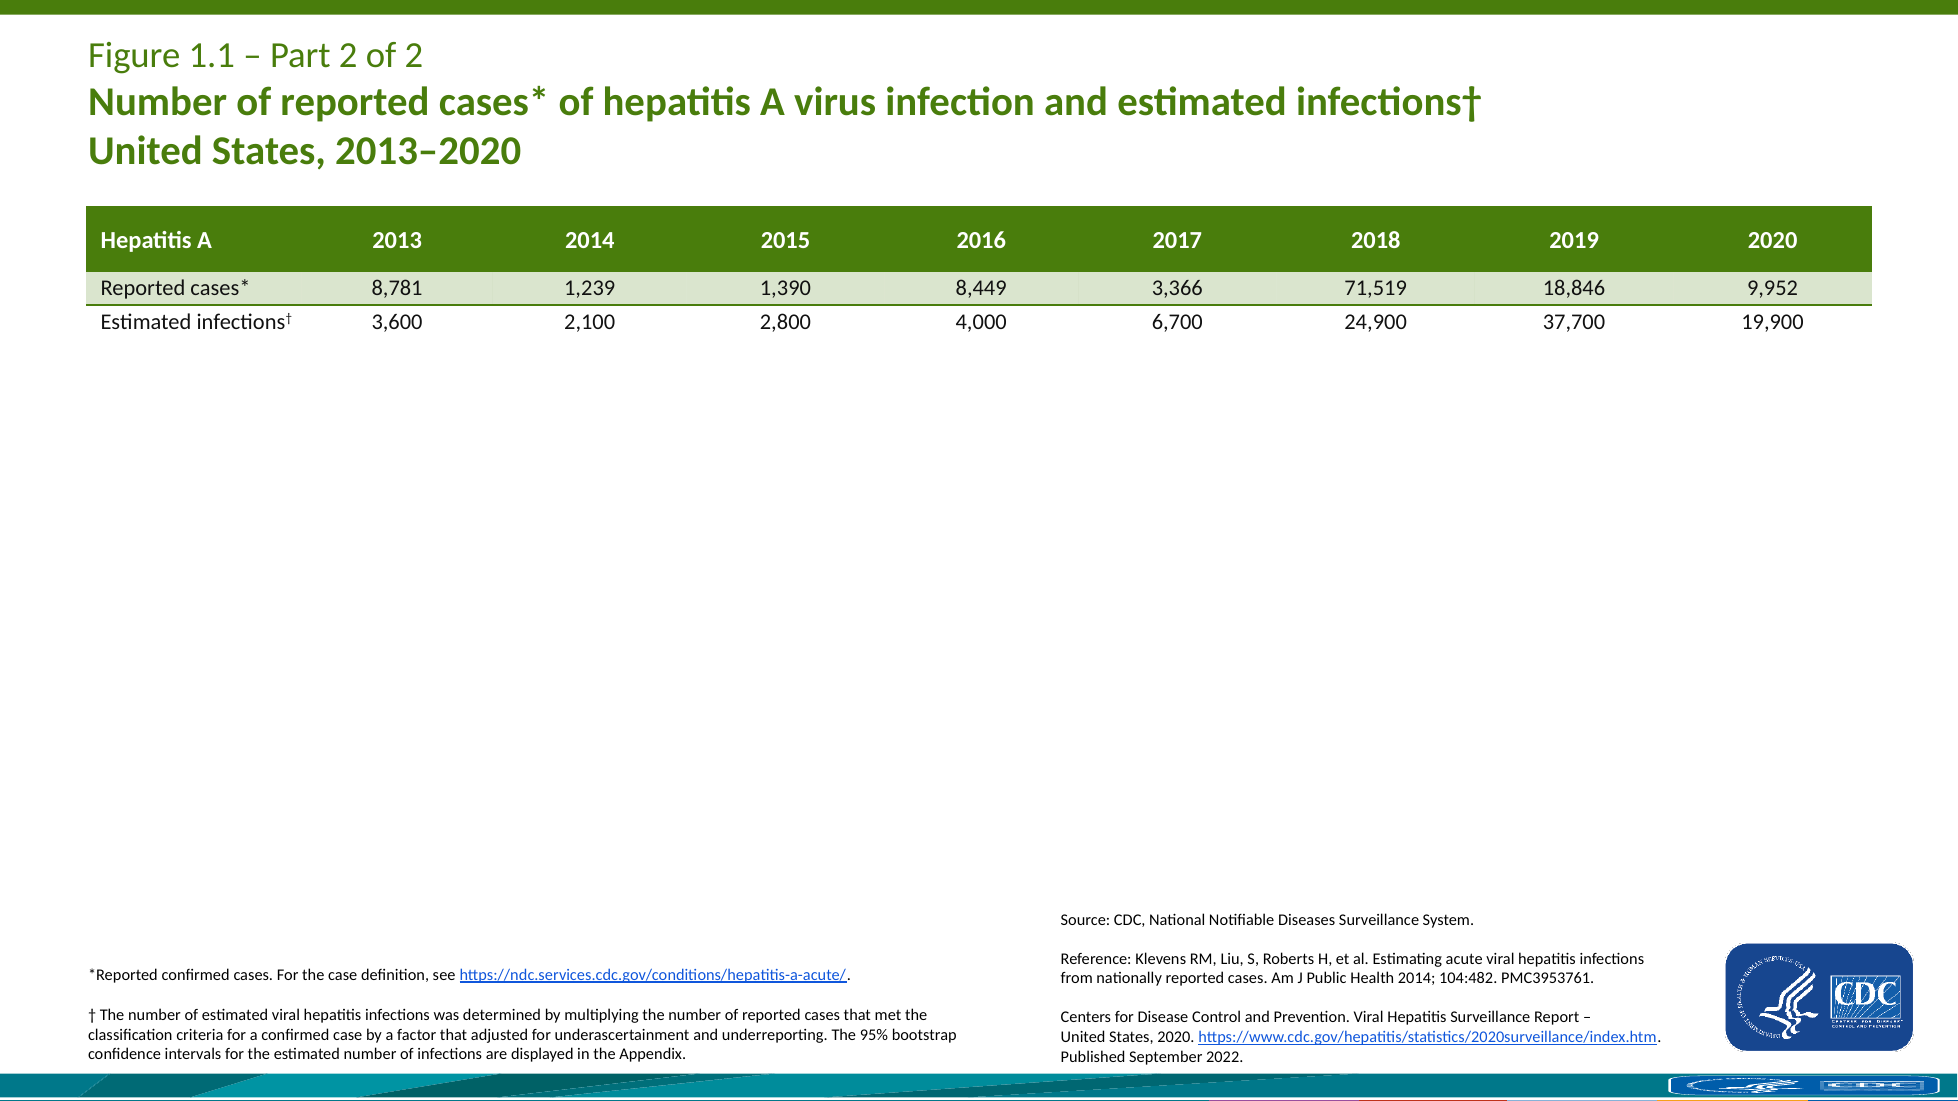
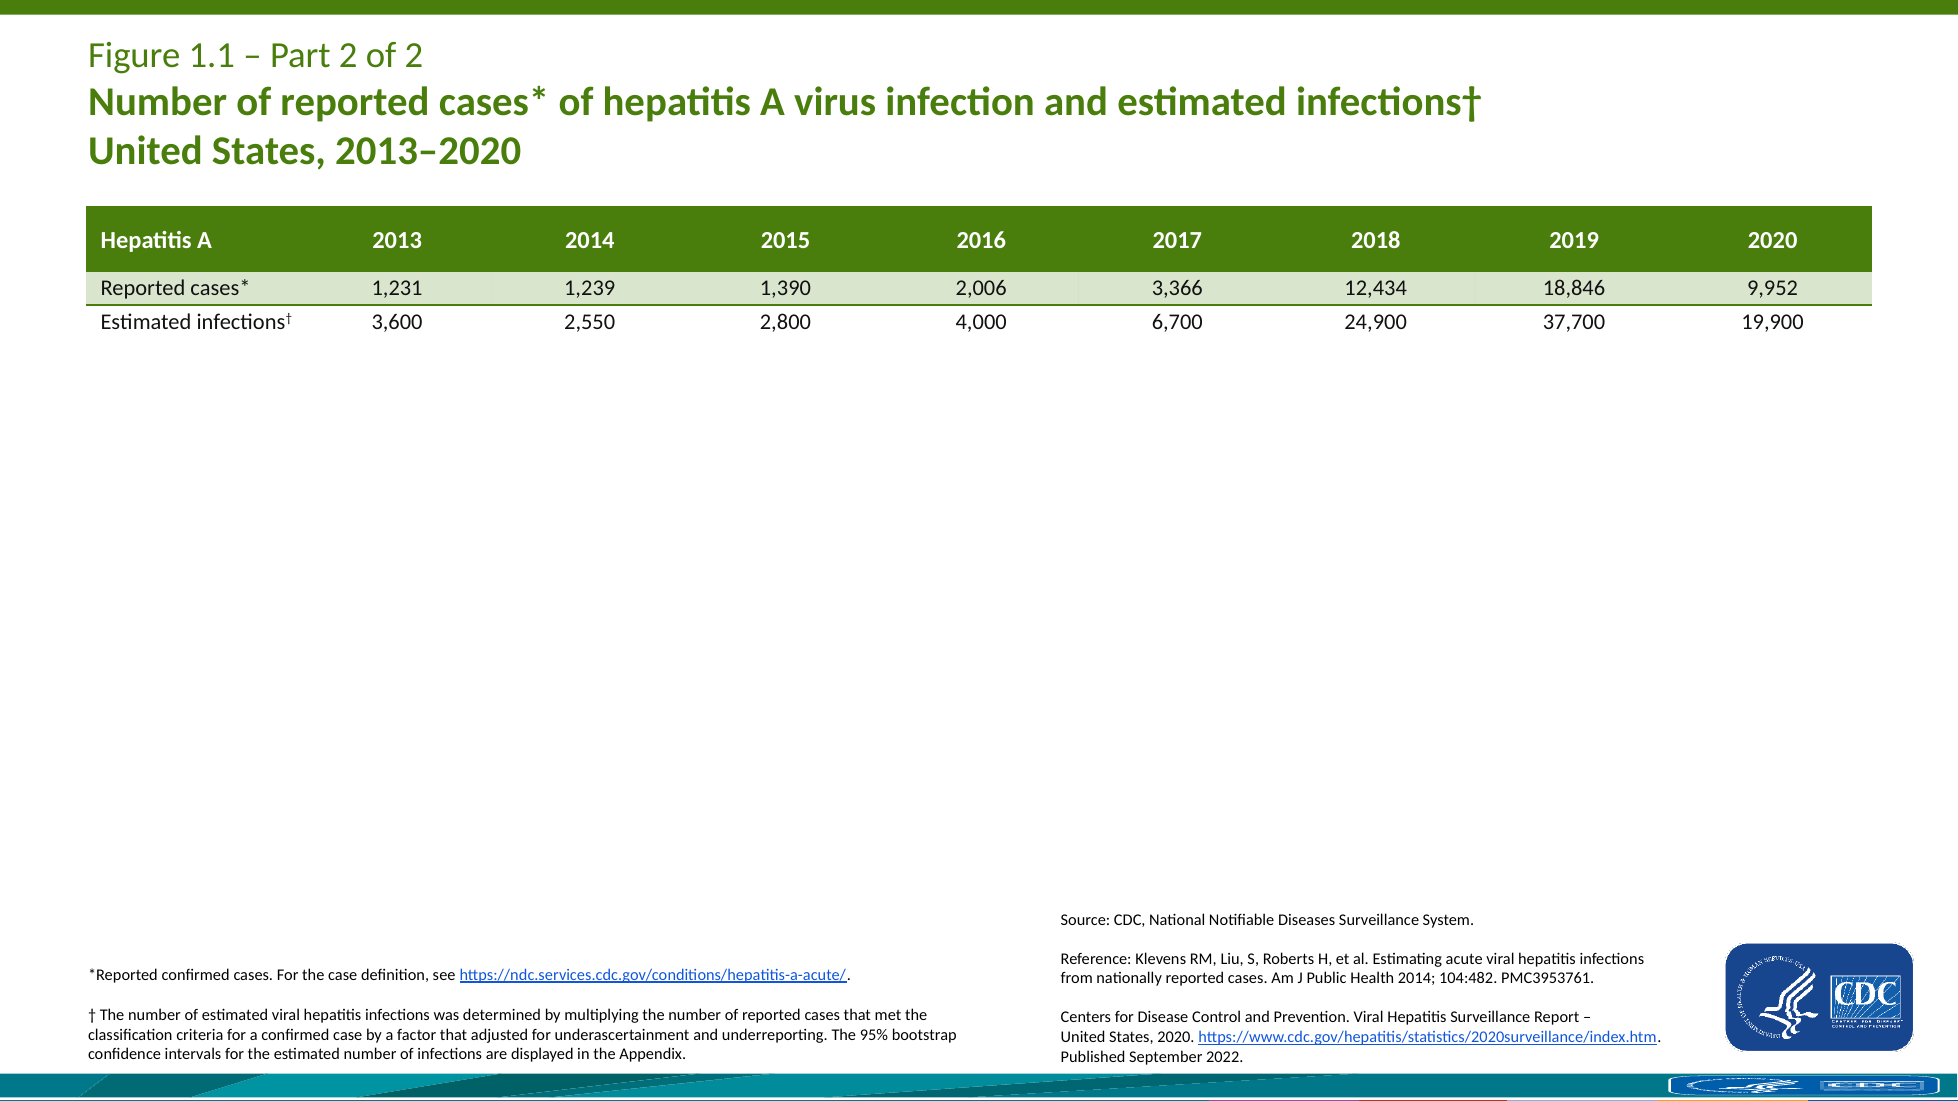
8,781: 8,781 -> 1,231
8,449: 8,449 -> 2,006
71,519: 71,519 -> 12,434
2,100: 2,100 -> 2,550
